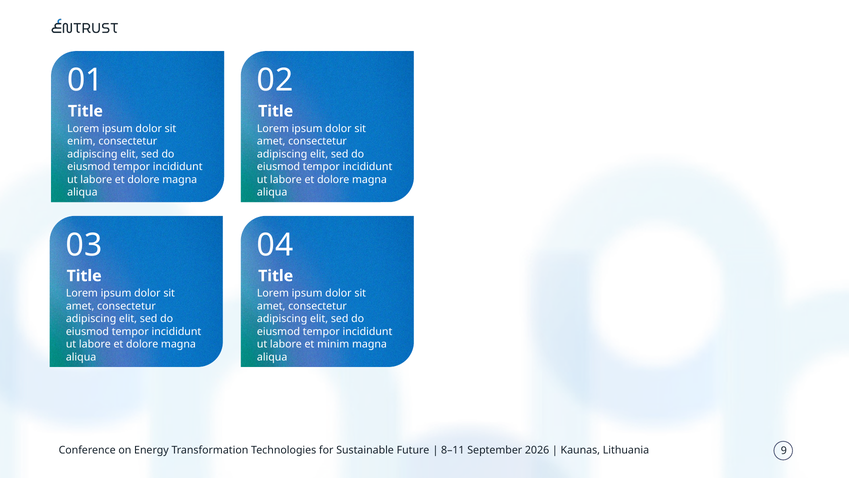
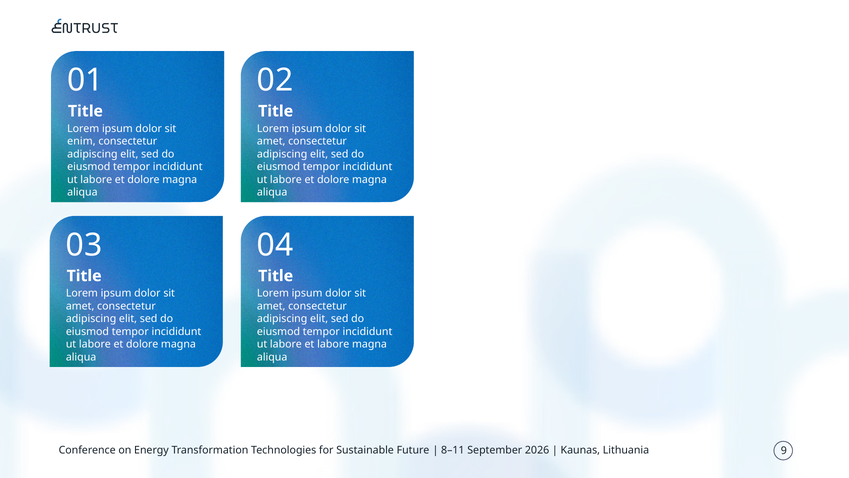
et minim: minim -> labore
